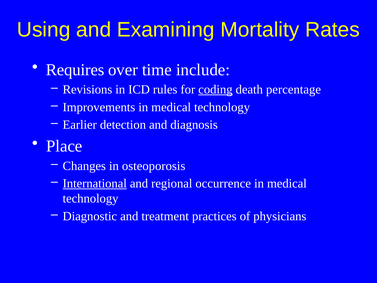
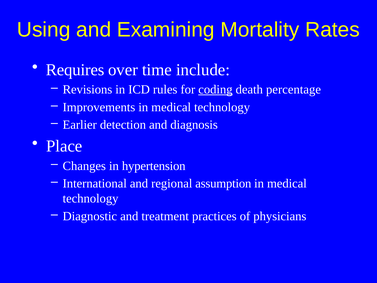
osteoporosis: osteoporosis -> hypertension
International underline: present -> none
occurrence: occurrence -> assumption
